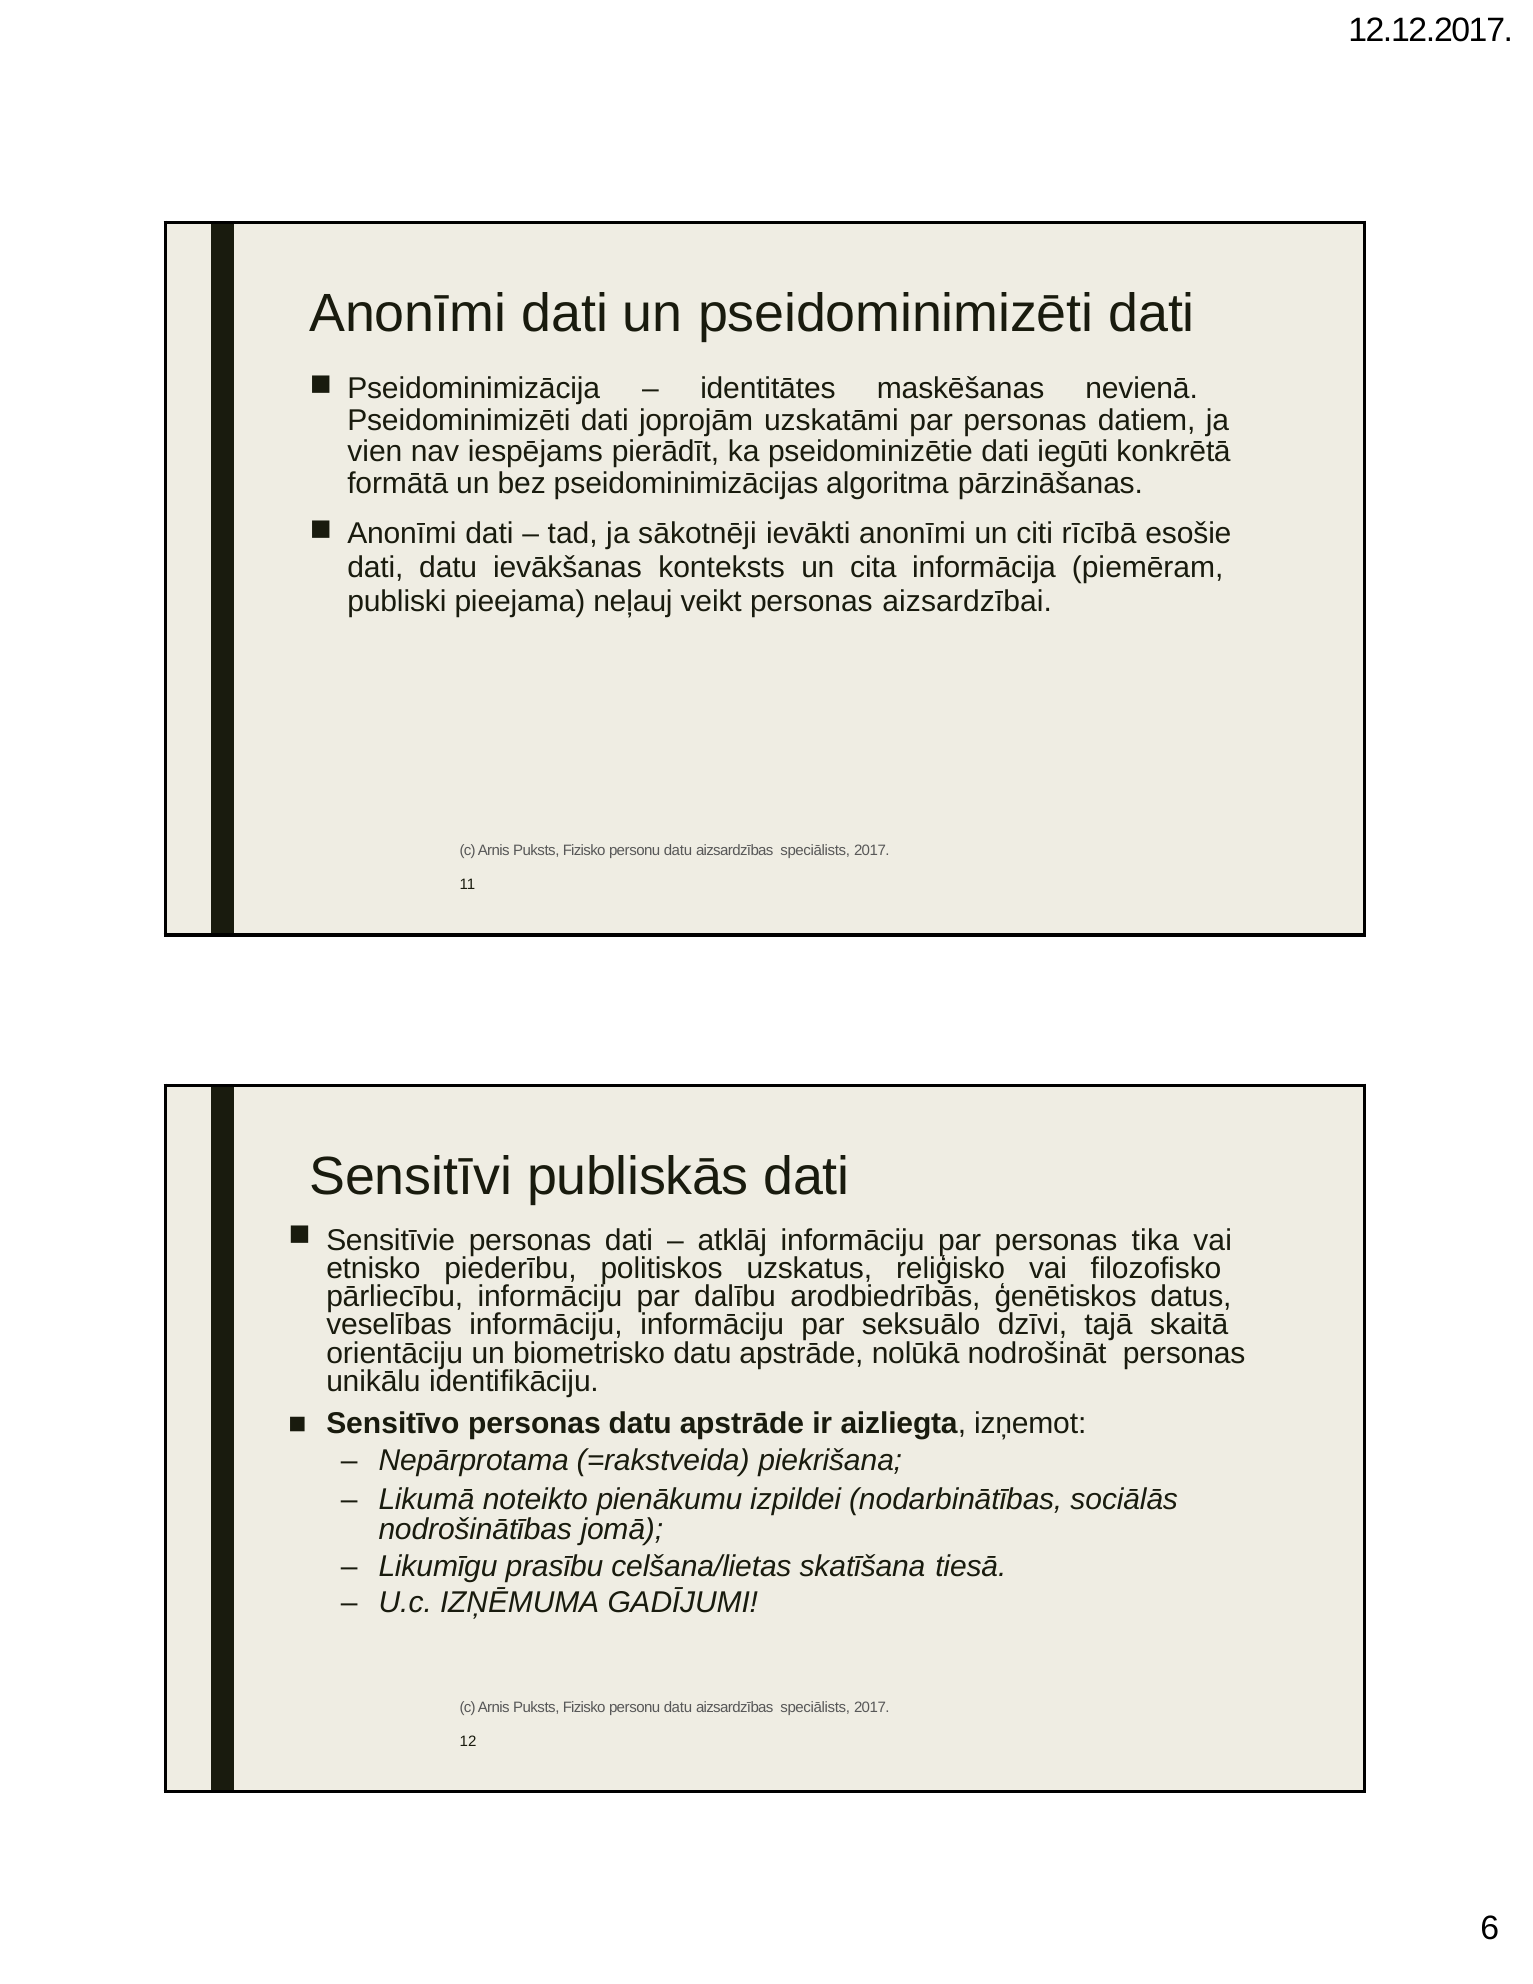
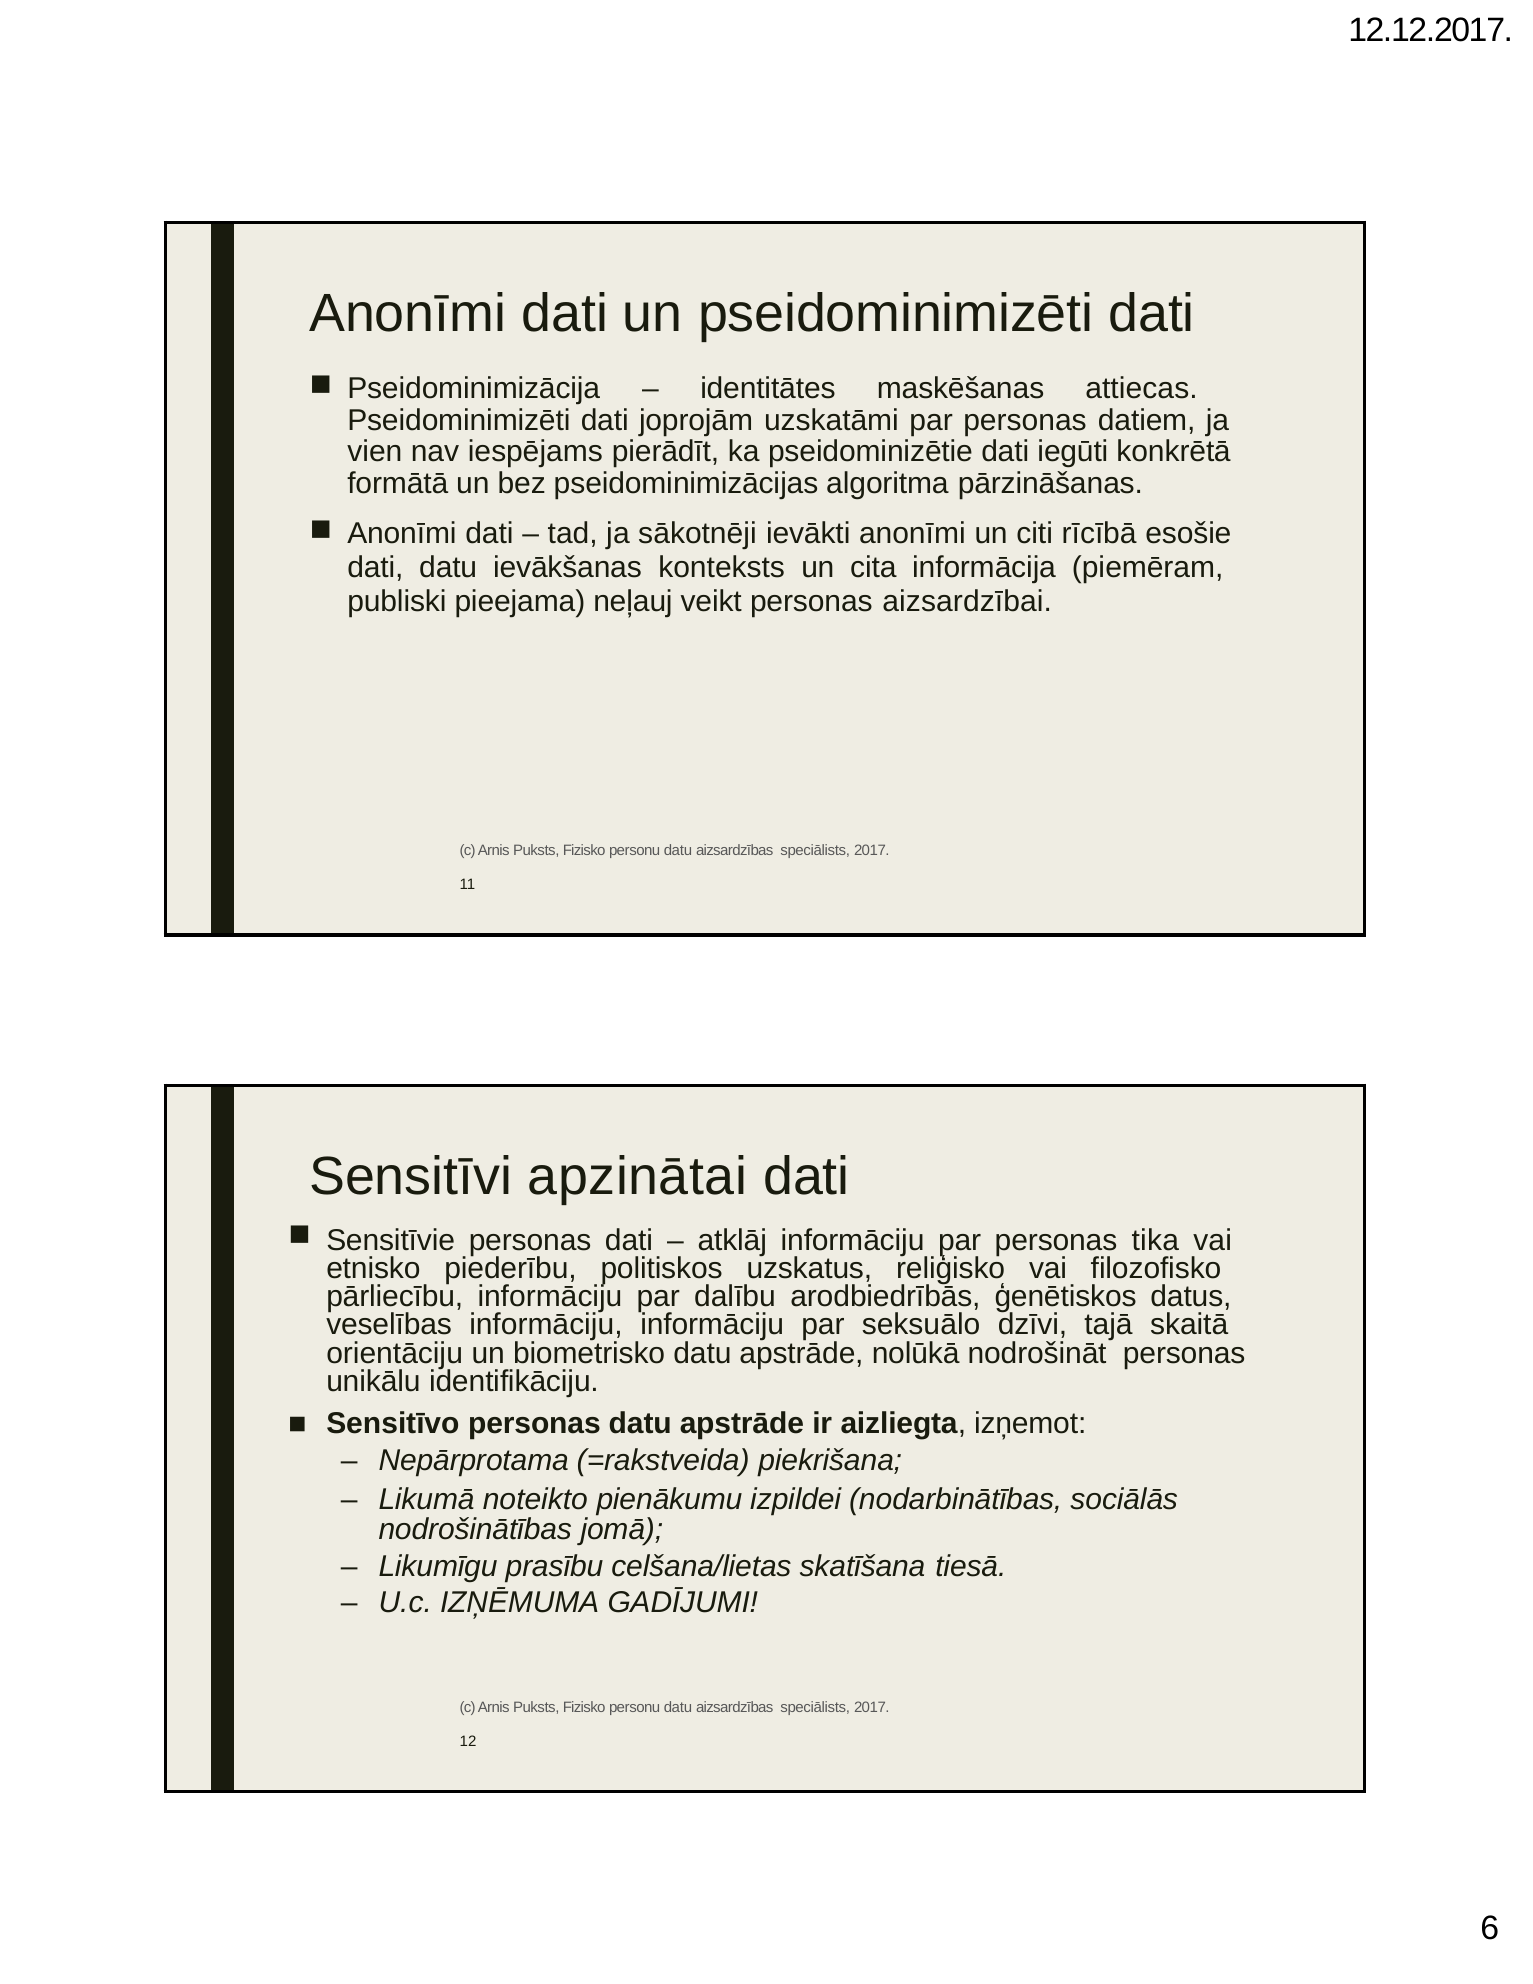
nevienā: nevienā -> attiecas
publiskās: publiskās -> apzinātai
